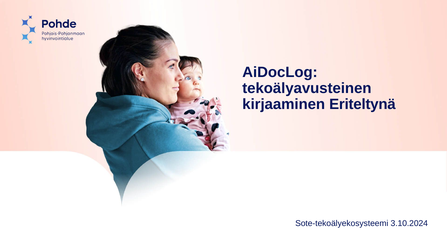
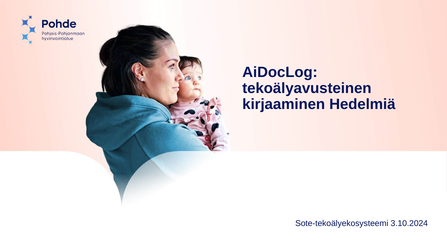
Eriteltynä: Eriteltynä -> Hedelmiä
